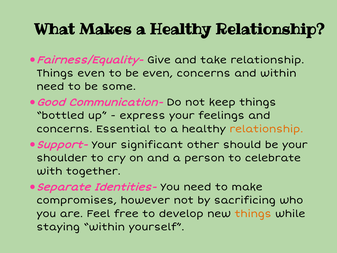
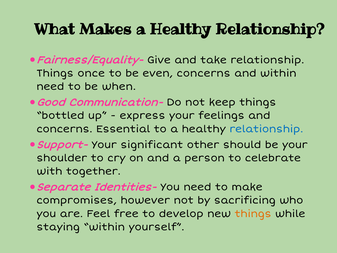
Things even: even -> once
some: some -> when
relationship at (266, 129) colour: orange -> blue
